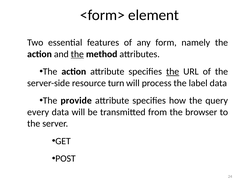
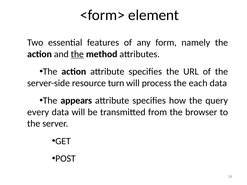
the at (173, 72) underline: present -> none
label: label -> each
provide: provide -> appears
